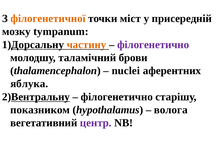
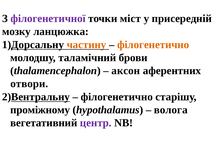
філогенетичної colour: orange -> purple
tympanum: tympanum -> ланцюжка
філогенетично at (153, 45) colour: purple -> orange
nuclei: nuclei -> аксон
яблука: яблука -> отвори
показником: показником -> проміжному
